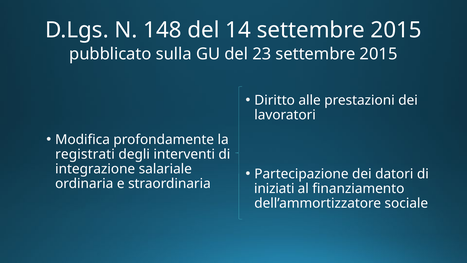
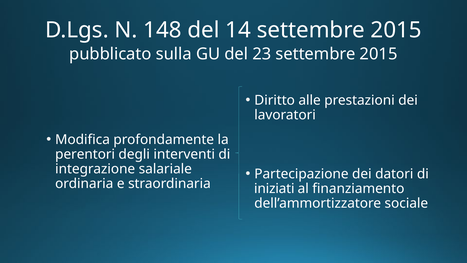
registrati: registrati -> perentori
